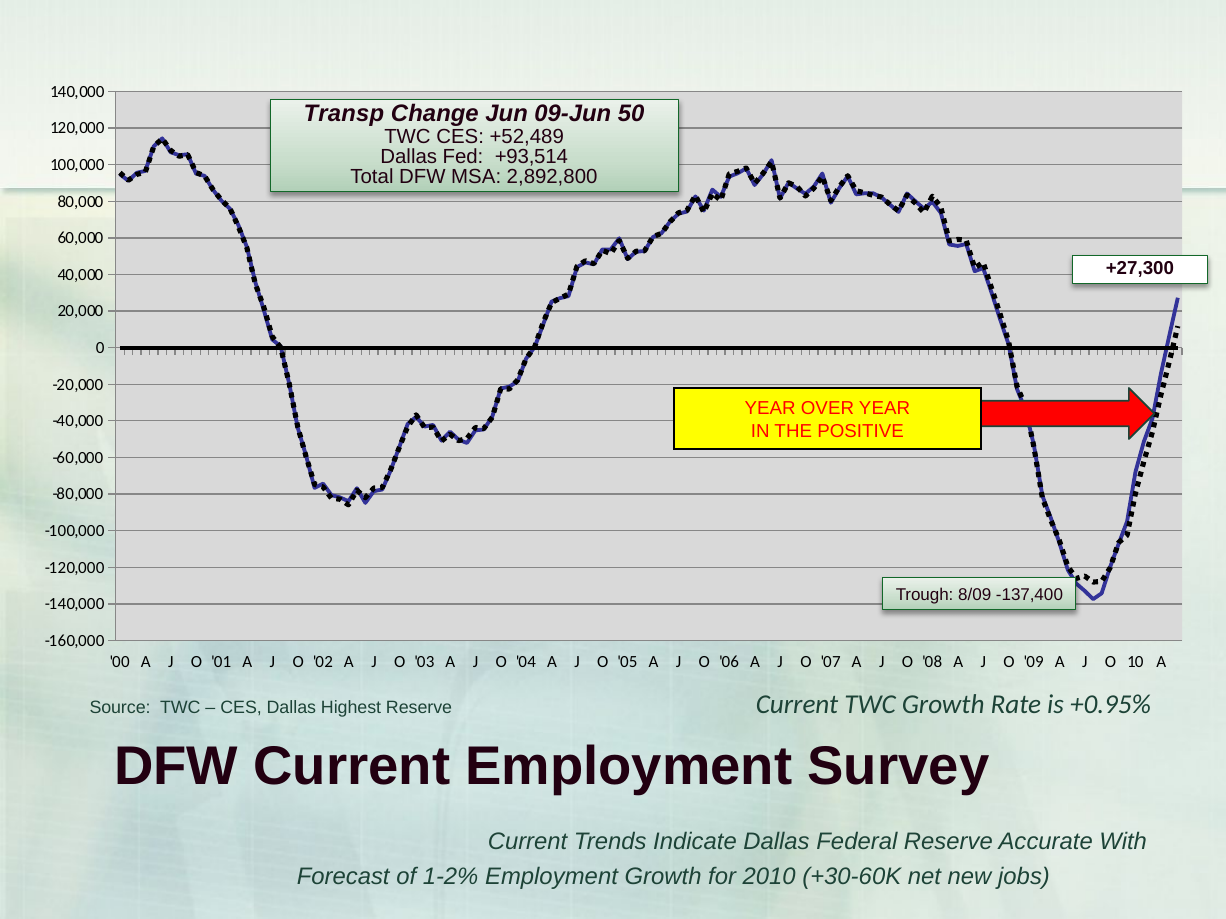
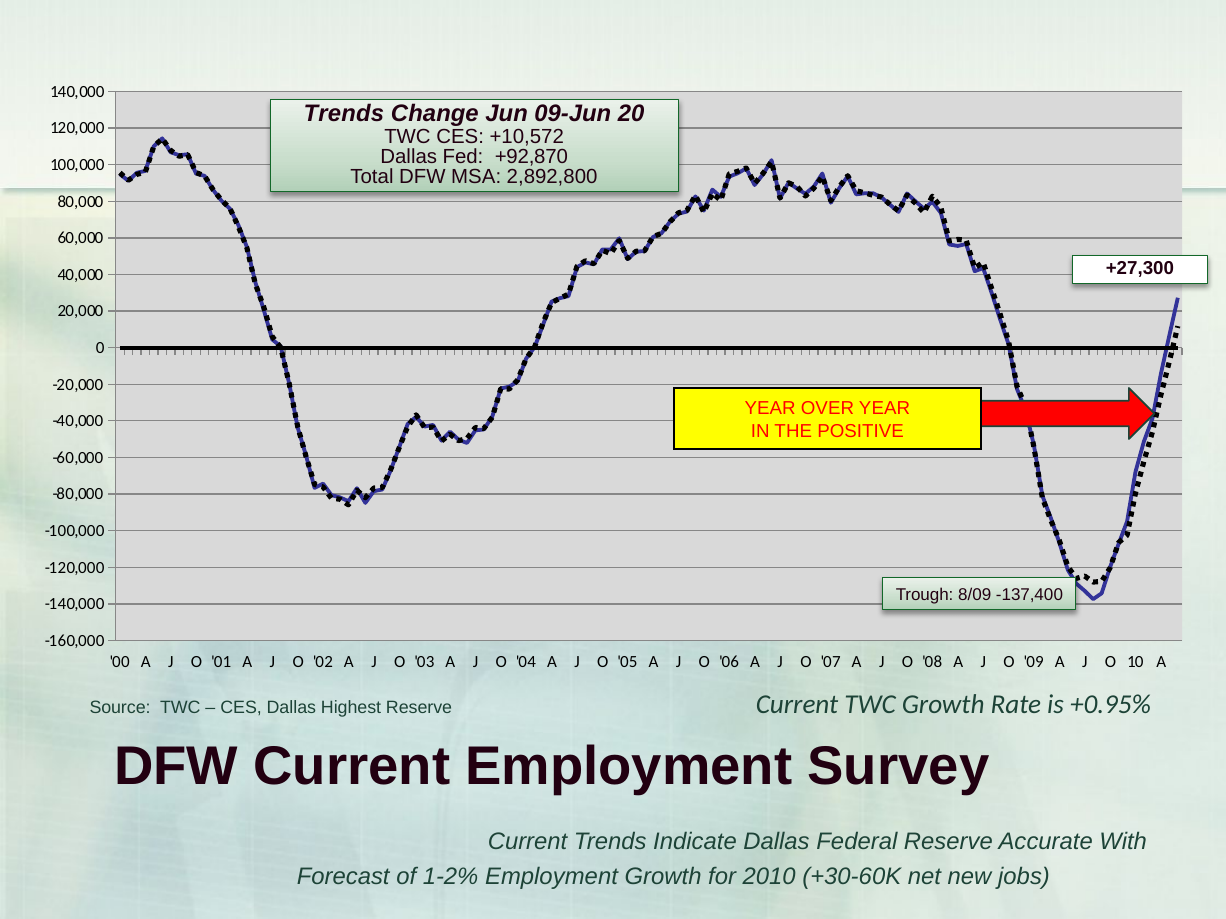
Transp at (344, 114): Transp -> Trends
50: 50 -> 20
+52,489: +52,489 -> +10,572
+93,514: +93,514 -> +92,870
